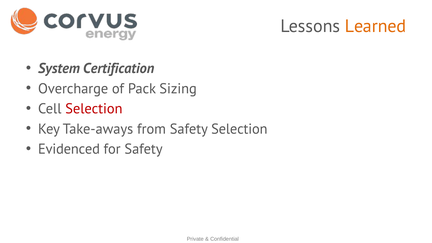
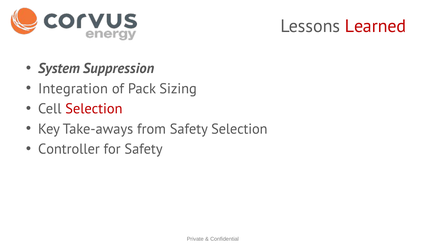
Learned colour: orange -> red
Certification: Certification -> Suppression
Overcharge: Overcharge -> Integration
Evidenced: Evidenced -> Controller
